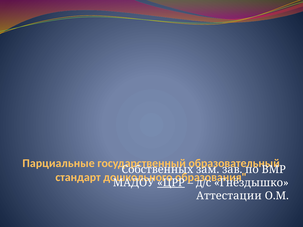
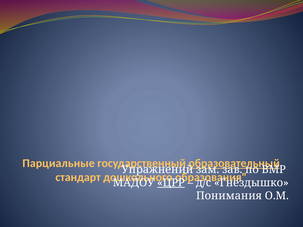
образовательный underline: none -> present
Собственных: Собственных -> Упражнений
Аттестации: Аттестации -> Понимания
